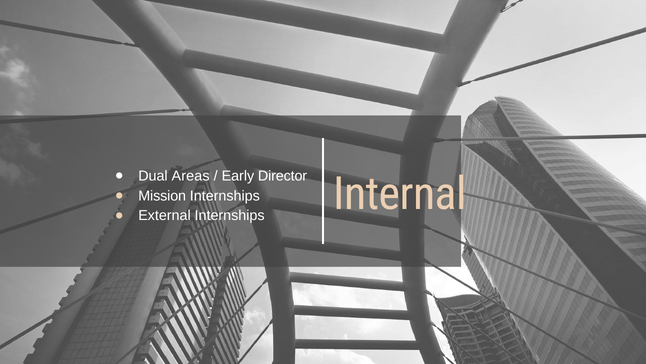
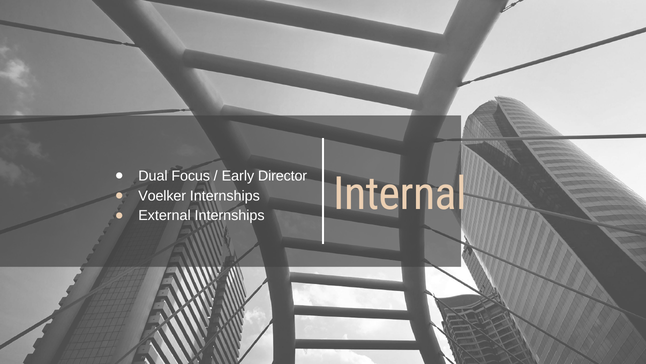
Areas: Areas -> Focus
Mission: Mission -> Voelker
